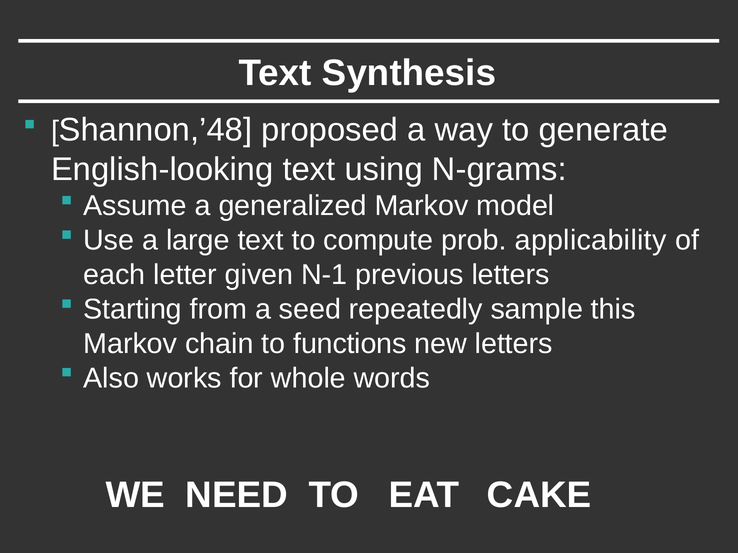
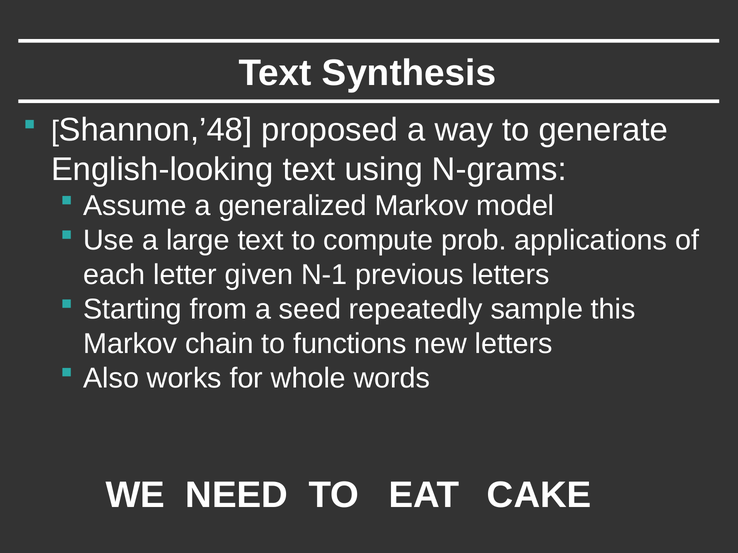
applicability: applicability -> applications
